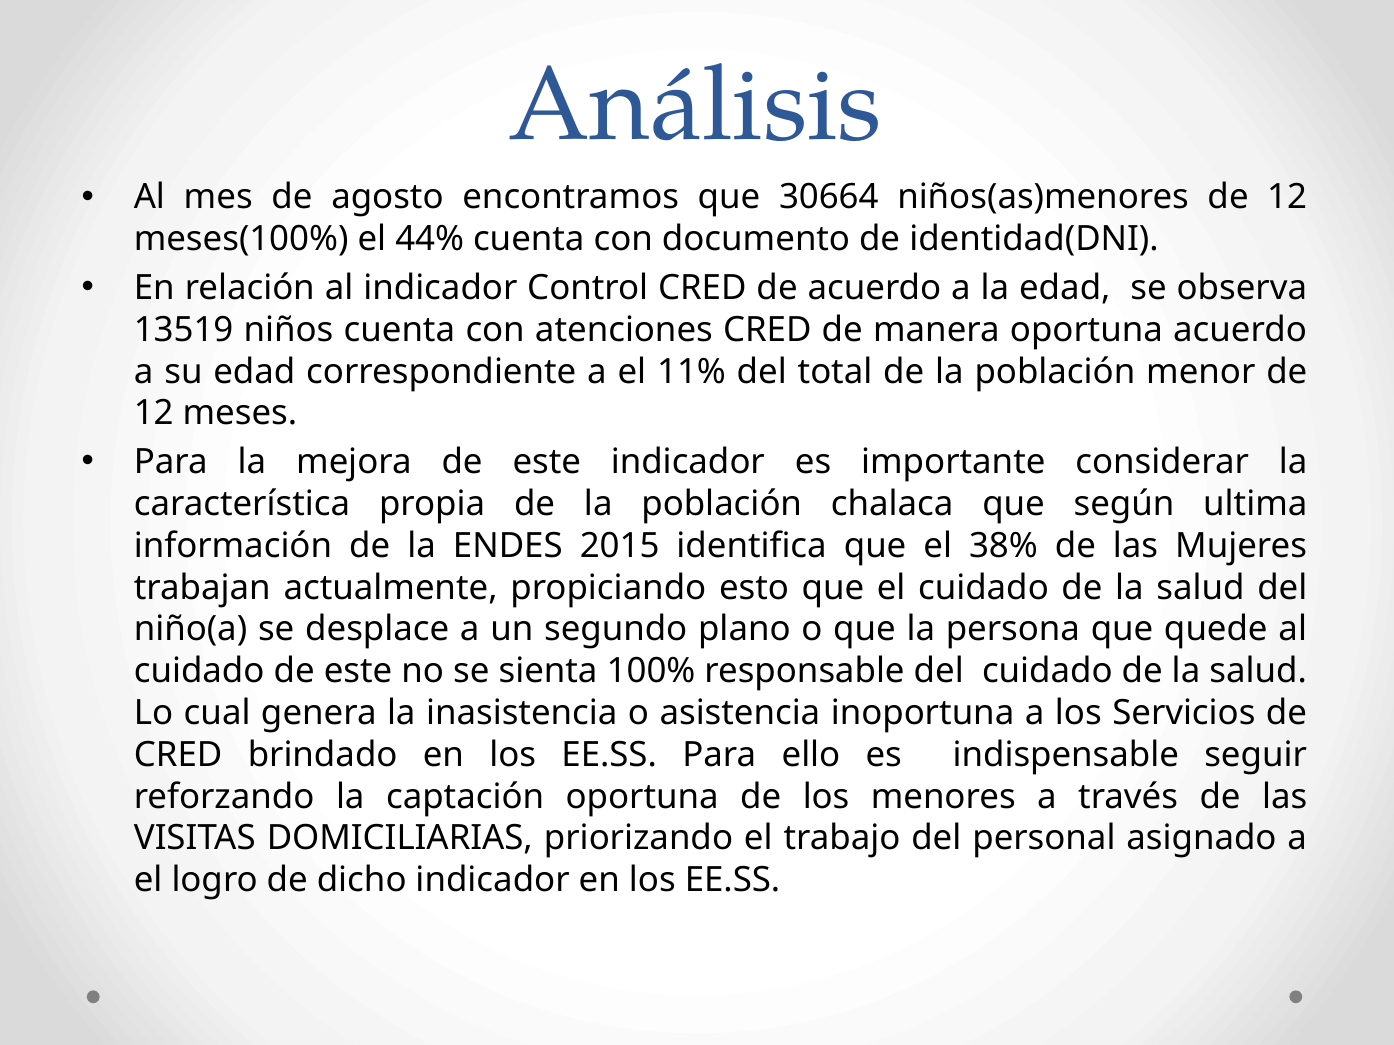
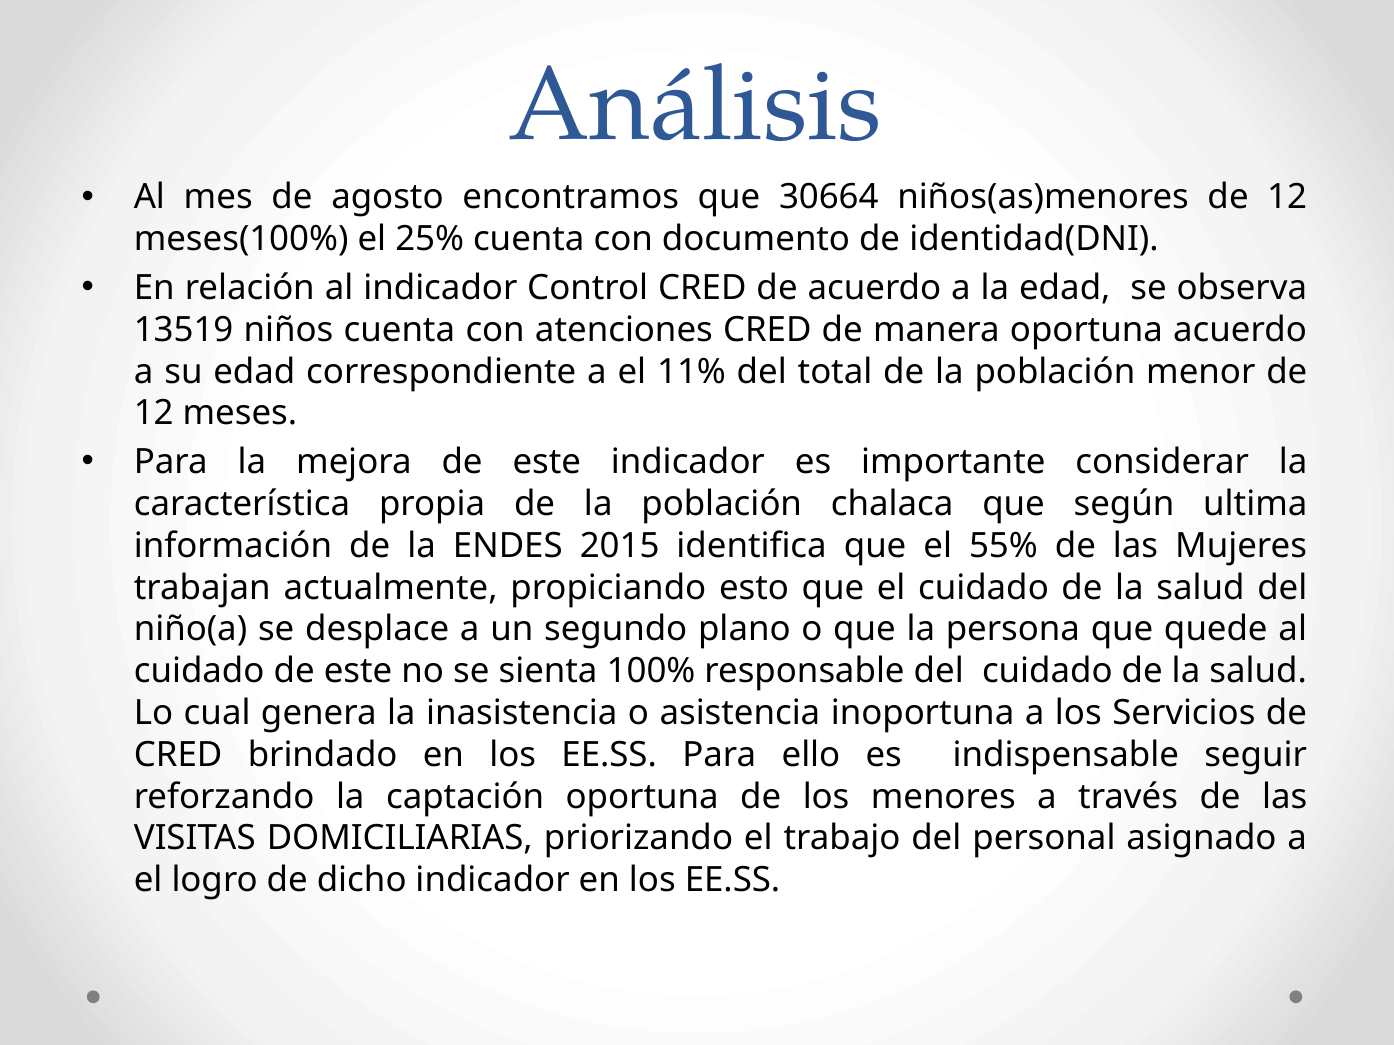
44%: 44% -> 25%
38%: 38% -> 55%
